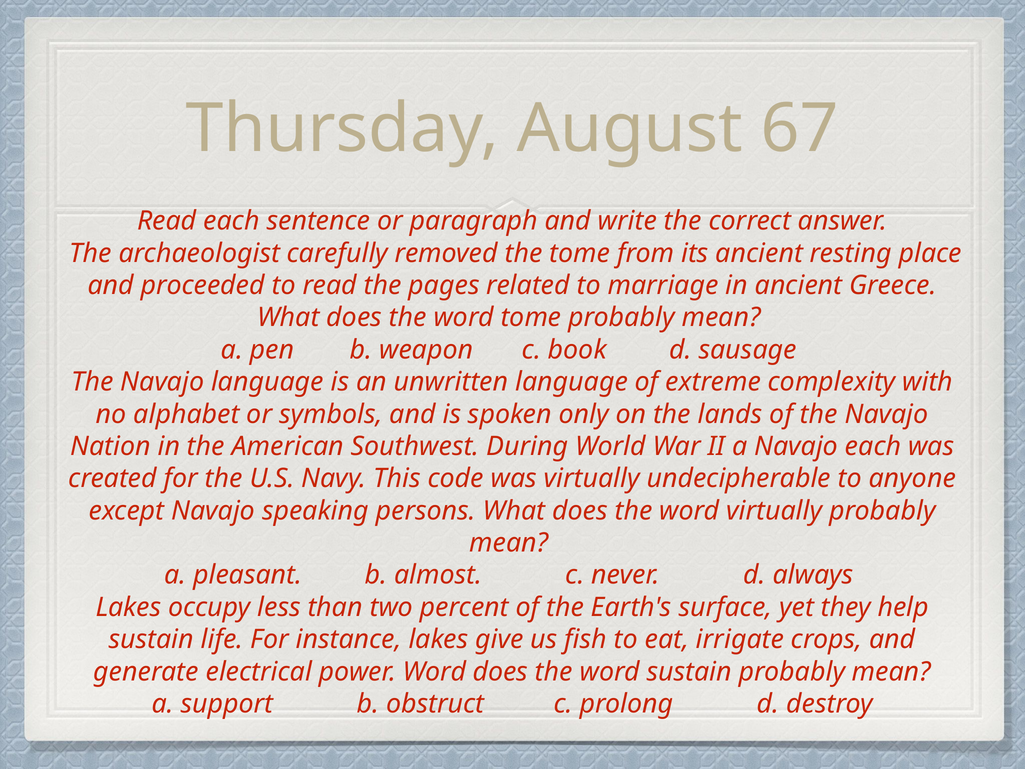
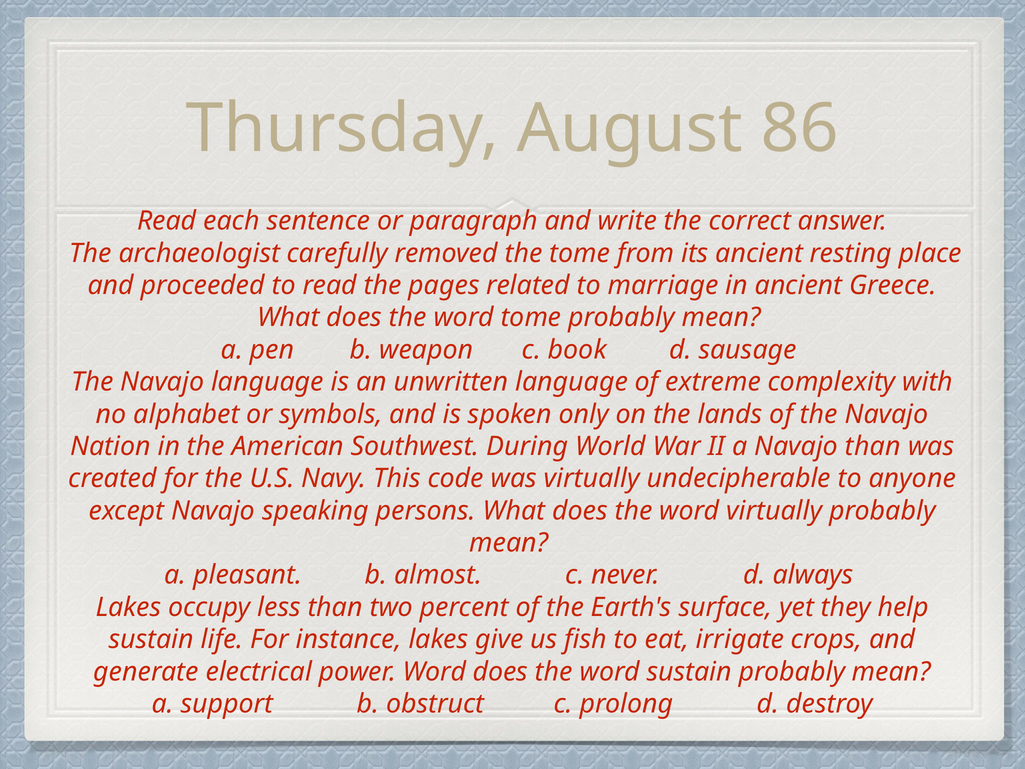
67: 67 -> 86
Navajo each: each -> than
